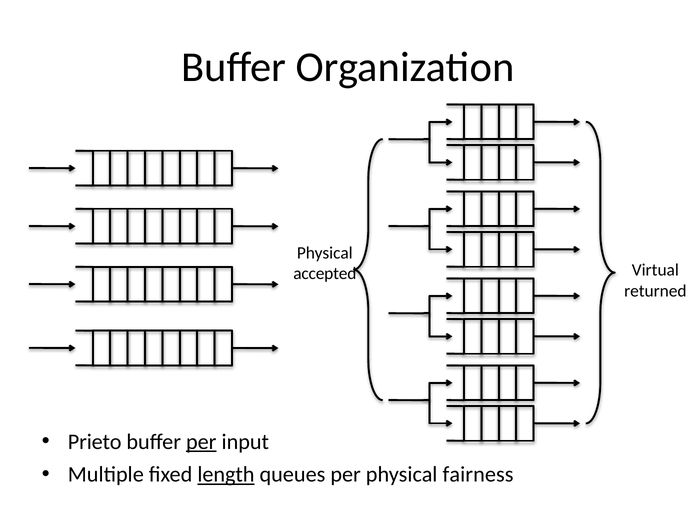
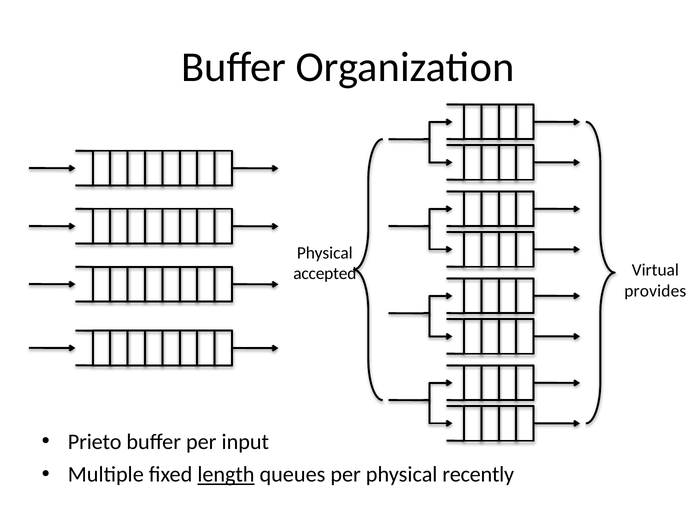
returned: returned -> provides
per at (201, 442) underline: present -> none
fairness: fairness -> recently
